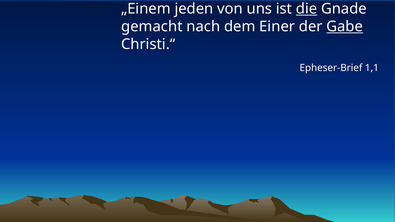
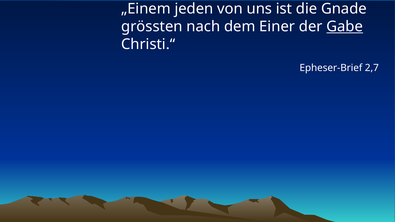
die underline: present -> none
gemacht: gemacht -> grössten
1,1: 1,1 -> 2,7
